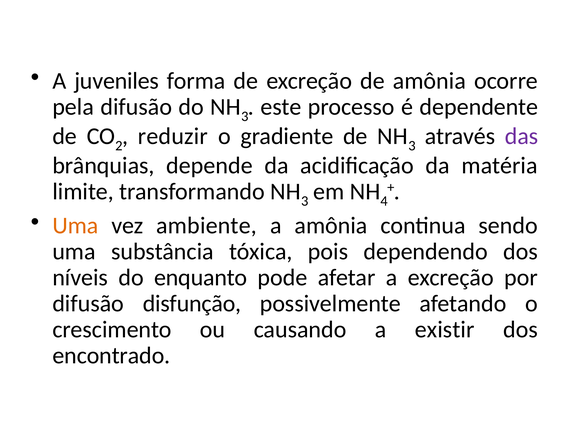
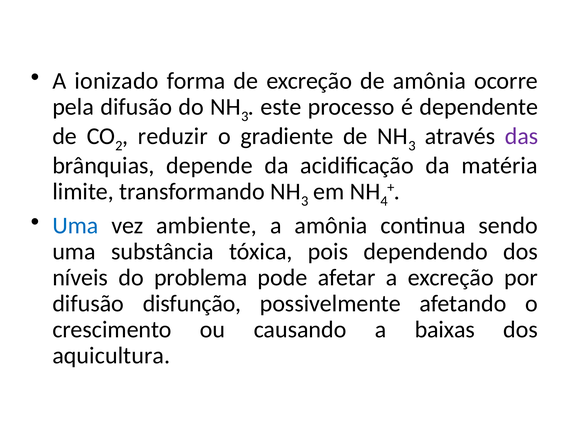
juveniles: juveniles -> ionizado
Uma at (75, 225) colour: orange -> blue
enquanto: enquanto -> problema
existir: existir -> baixas
encontrado: encontrado -> aquicultura
